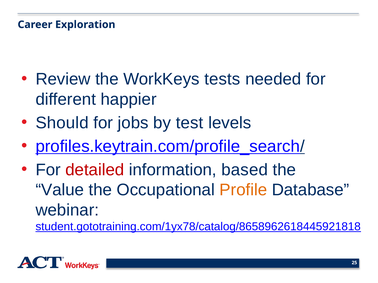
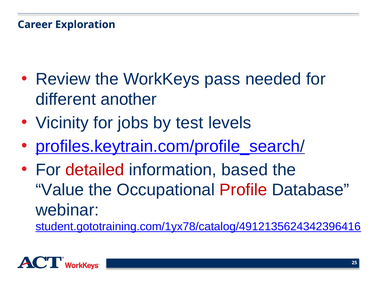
tests: tests -> pass
happier: happier -> another
Should: Should -> Vicinity
Profile colour: orange -> red
student.gototraining.com/1yx78/catalog/8658962618445921818: student.gototraining.com/1yx78/catalog/8658962618445921818 -> student.gototraining.com/1yx78/catalog/4912135624342396416
